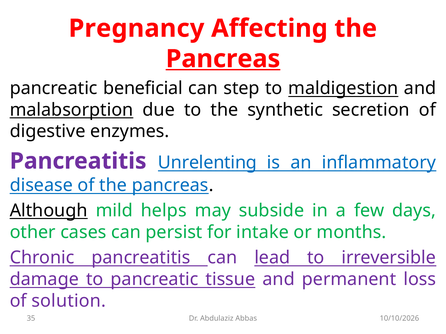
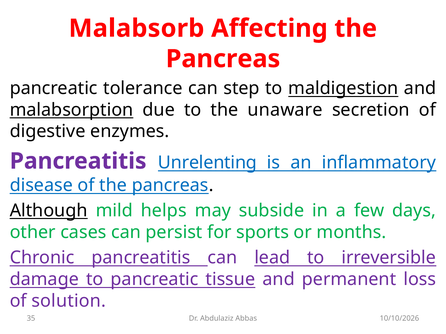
Pregnancy: Pregnancy -> Malabsorb
Pancreas at (223, 59) underline: present -> none
beneficial: beneficial -> tolerance
synthetic: synthetic -> unaware
intake: intake -> sports
